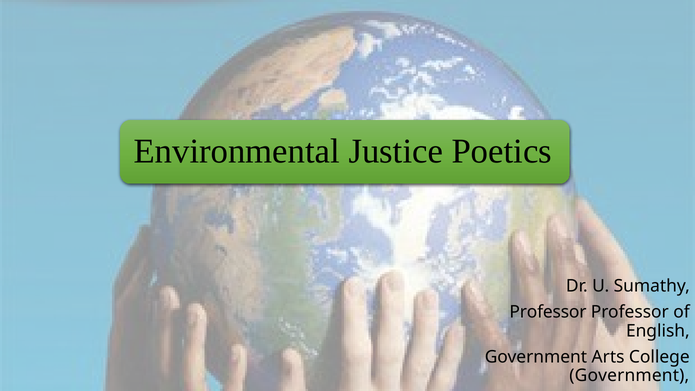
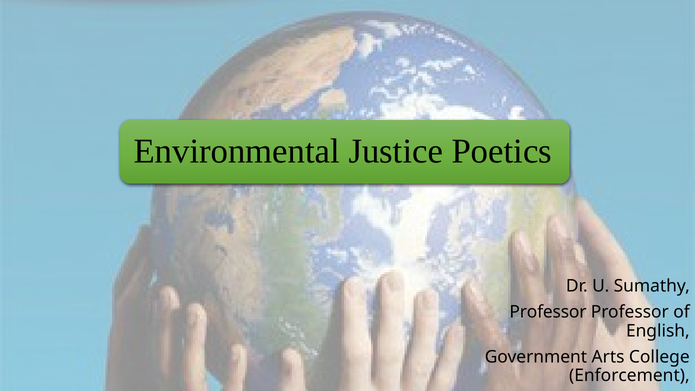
Government at (629, 376): Government -> Enforcement
